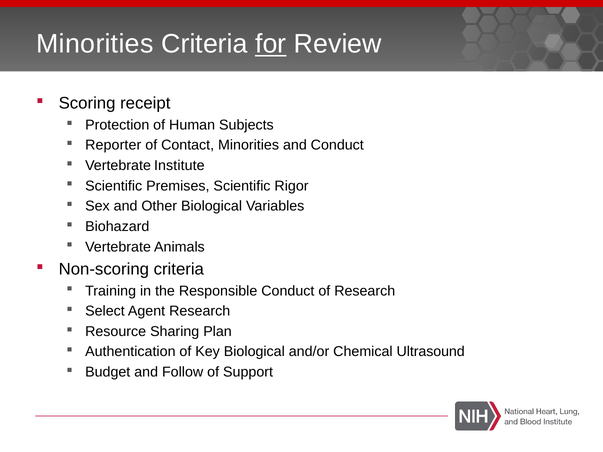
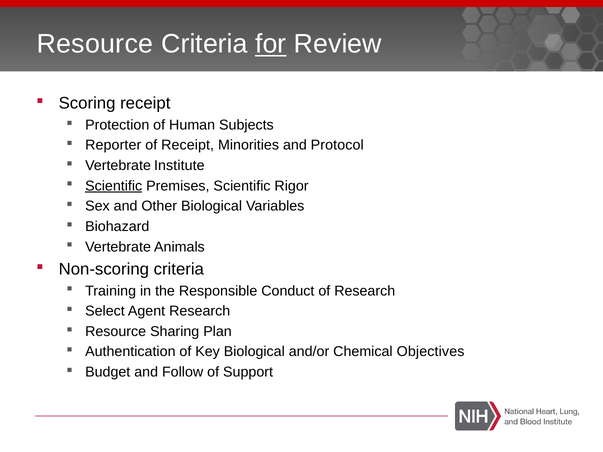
Minorities at (95, 44): Minorities -> Resource
of Contact: Contact -> Receipt
and Conduct: Conduct -> Protocol
Scientific at (114, 186) underline: none -> present
Ultrasound: Ultrasound -> Objectives
